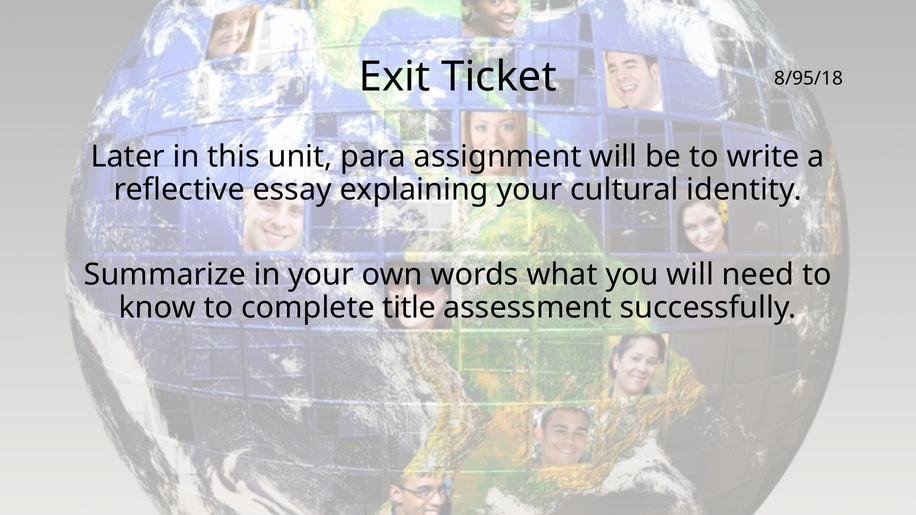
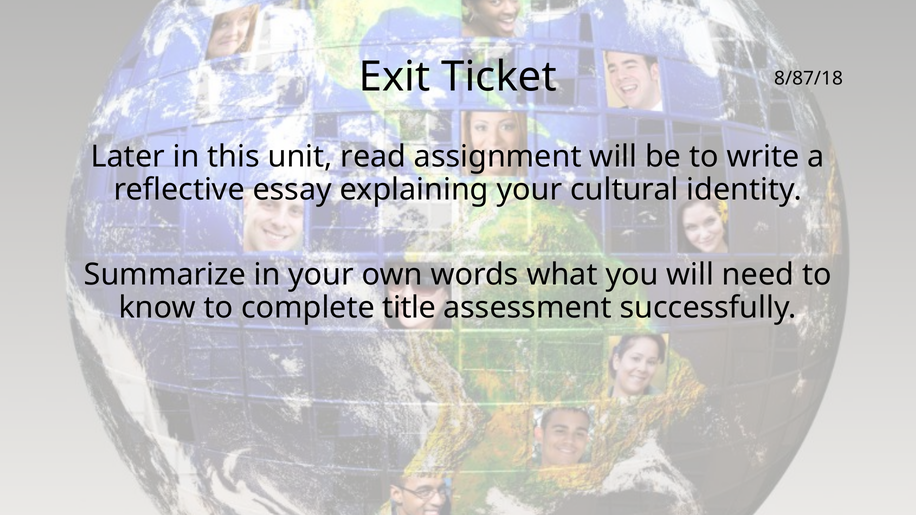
8/95/18: 8/95/18 -> 8/87/18
para: para -> read
